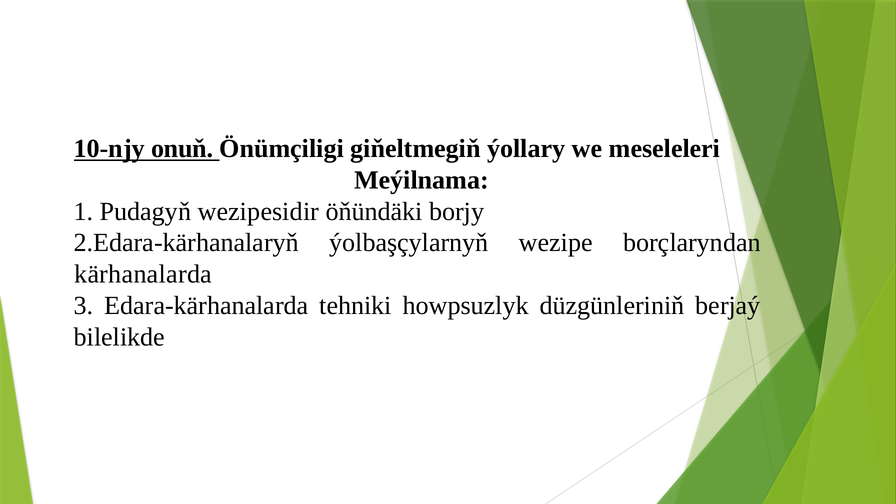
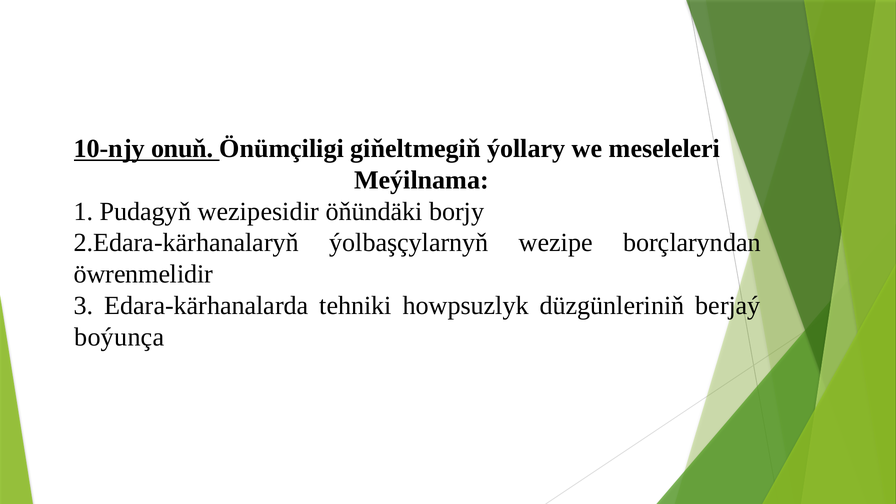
kärhanalarda: kärhanalarda -> öwrenmelidir
bilelikde: bilelikde -> boýunça
